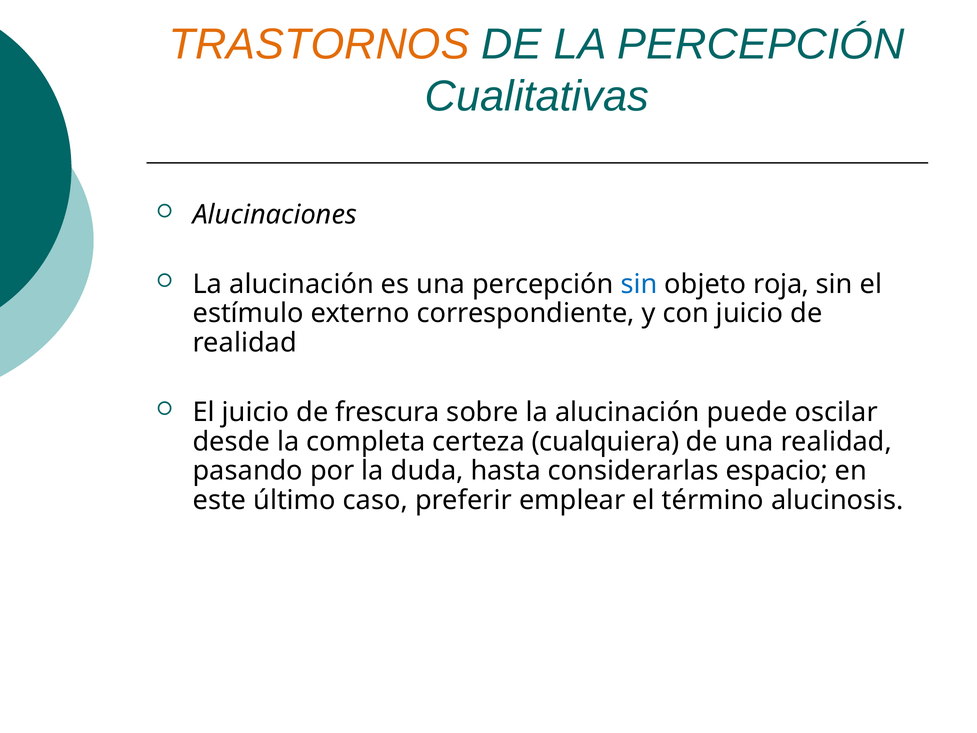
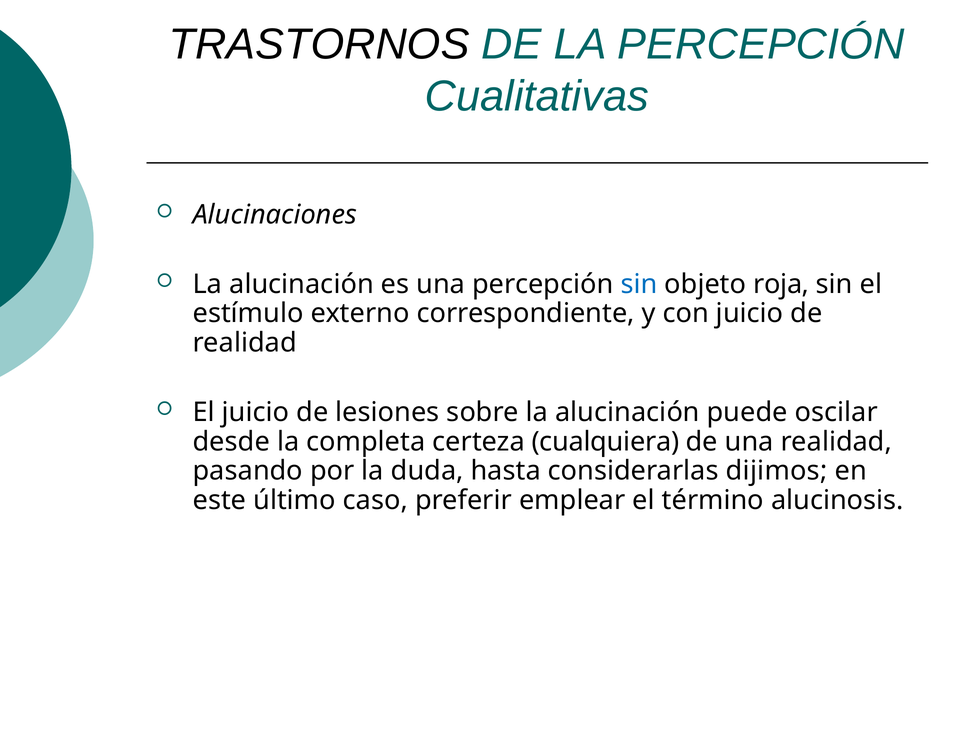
TRASTORNOS colour: orange -> black
frescura: frescura -> lesiones
espacio: espacio -> dijimos
